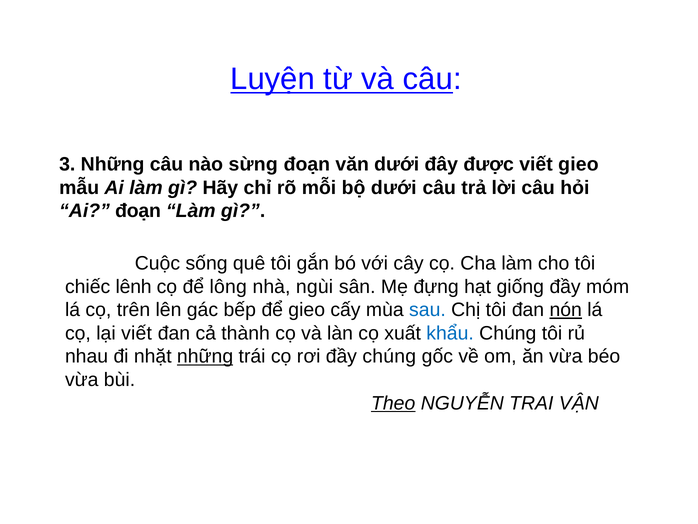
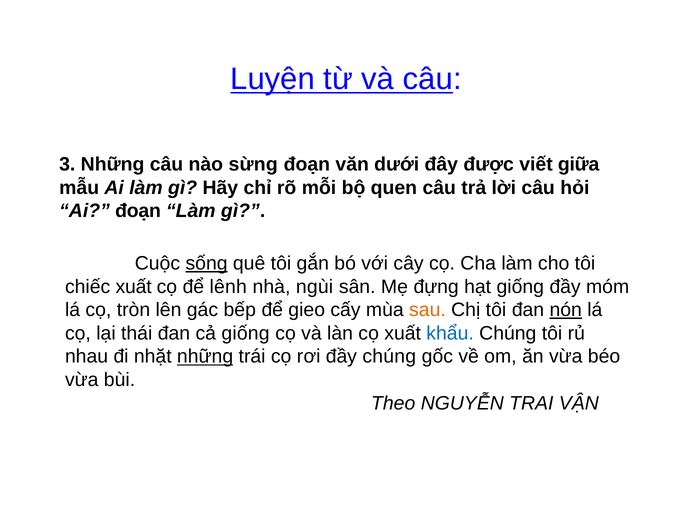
viết gieo: gieo -> giữa
bộ dưới: dưới -> quen
sống underline: none -> present
chiếc lênh: lênh -> xuất
lông: lông -> lênh
trên: trên -> tròn
sau colour: blue -> orange
lại viết: viết -> thái
cả thành: thành -> giống
Theo underline: present -> none
